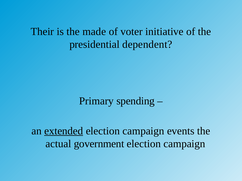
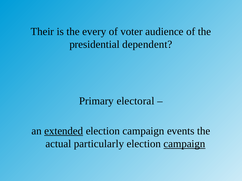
made: made -> every
initiative: initiative -> audience
spending: spending -> electoral
government: government -> particularly
campaign at (184, 144) underline: none -> present
